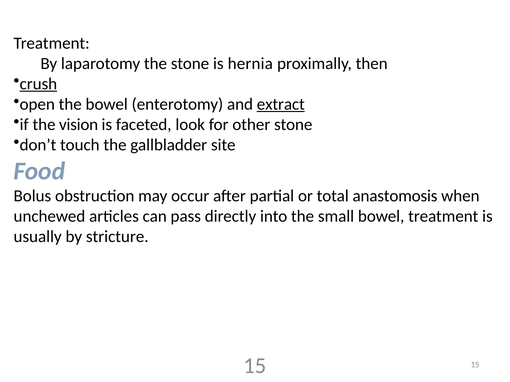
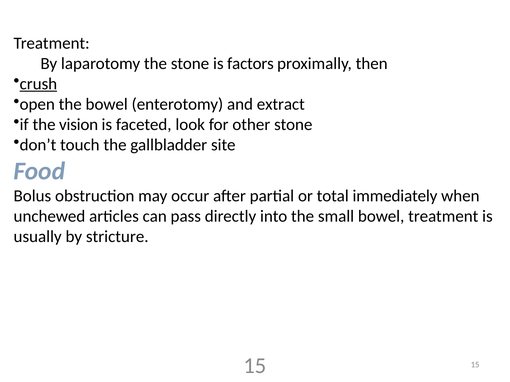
hernia: hernia -> factors
extract underline: present -> none
anastomosis: anastomosis -> immediately
